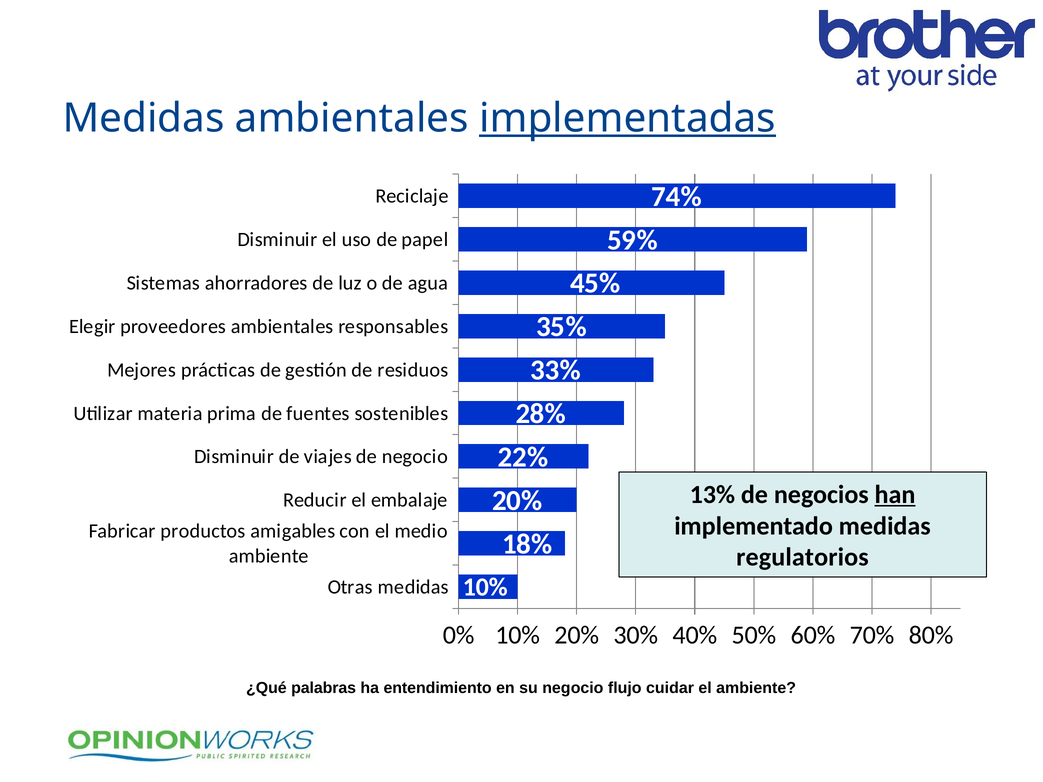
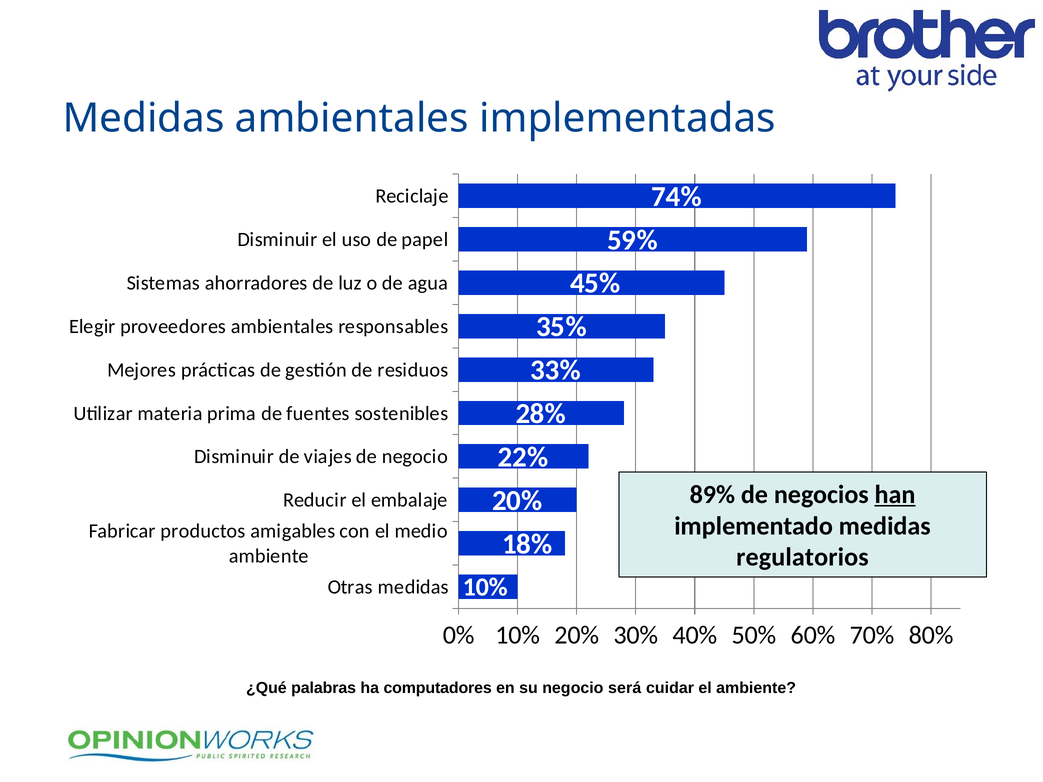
implementadas underline: present -> none
13%: 13% -> 89%
entendimiento: entendimiento -> computadores
flujo: flujo -> será
